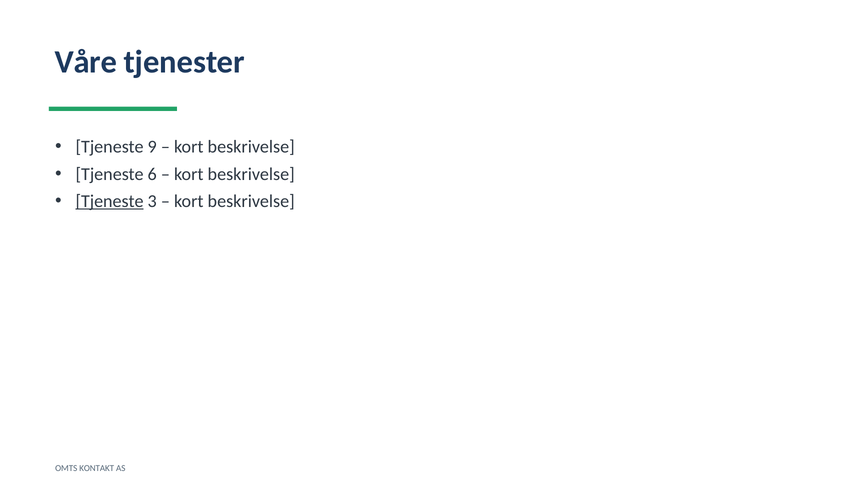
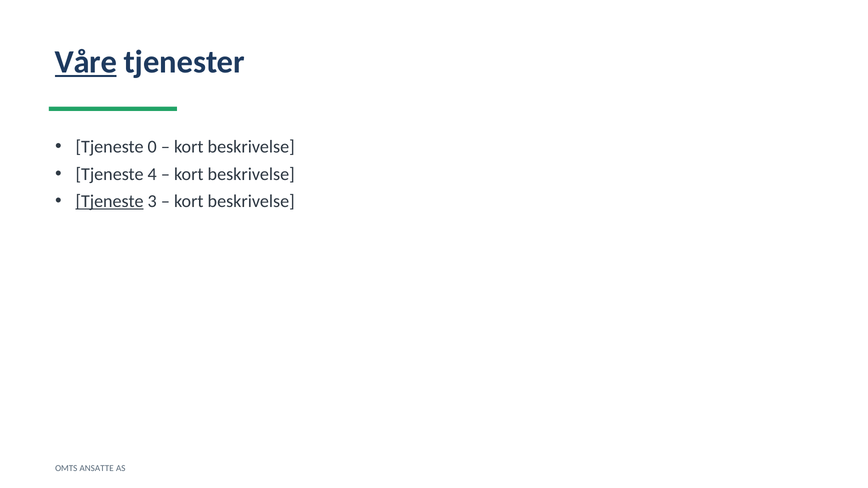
Våre underline: none -> present
9: 9 -> 0
6: 6 -> 4
KONTAKT: KONTAKT -> ANSATTE
